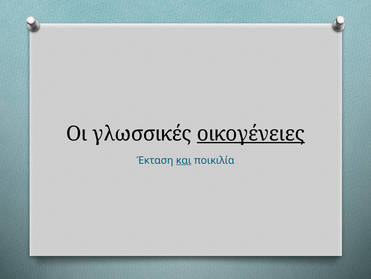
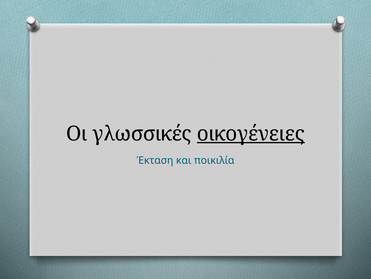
και underline: present -> none
